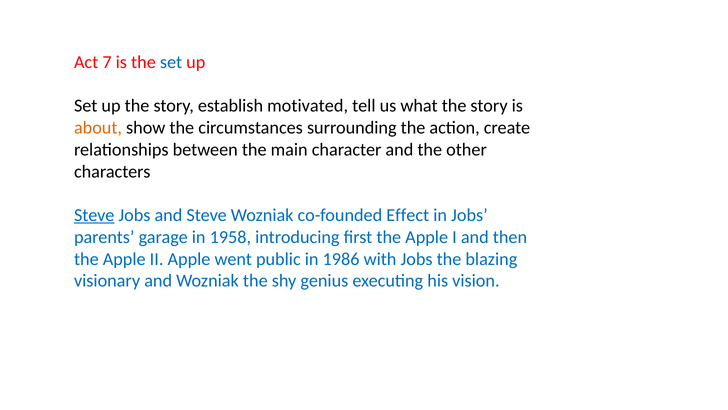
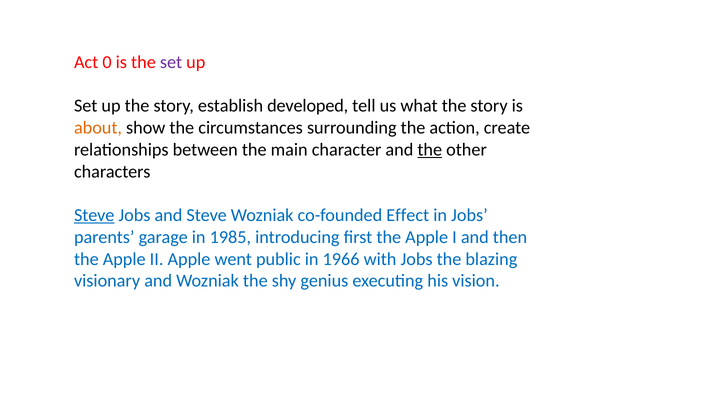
7: 7 -> 0
set at (171, 62) colour: blue -> purple
motivated: motivated -> developed
the at (430, 150) underline: none -> present
1958: 1958 -> 1985
1986: 1986 -> 1966
